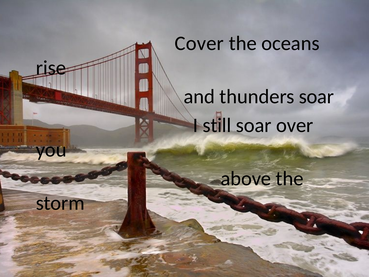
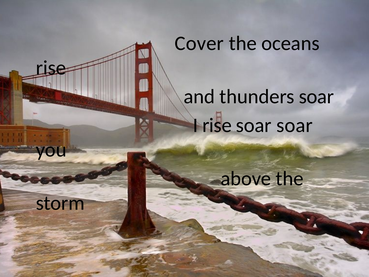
I still: still -> rise
soar over: over -> soar
